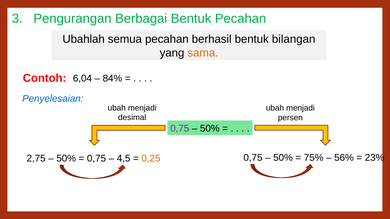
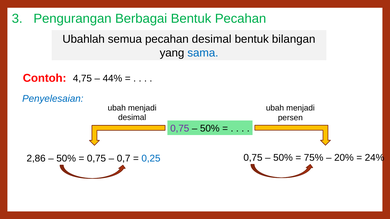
pecahan berhasil: berhasil -> desimal
sama colour: orange -> blue
6,04: 6,04 -> 4,75
84%: 84% -> 44%
2,75: 2,75 -> 2,86
4,5: 4,5 -> 0,7
0,25 colour: orange -> blue
56%: 56% -> 20%
23%: 23% -> 24%
